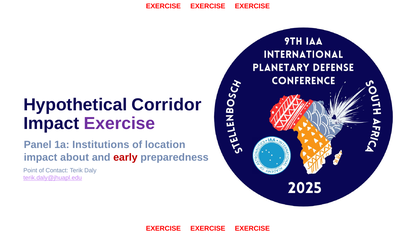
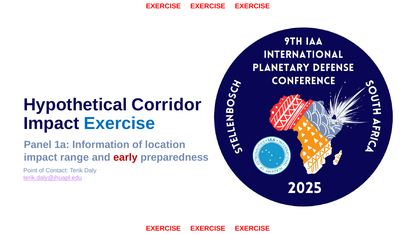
Exercise at (120, 123) colour: purple -> blue
Institutions: Institutions -> Information
about: about -> range
